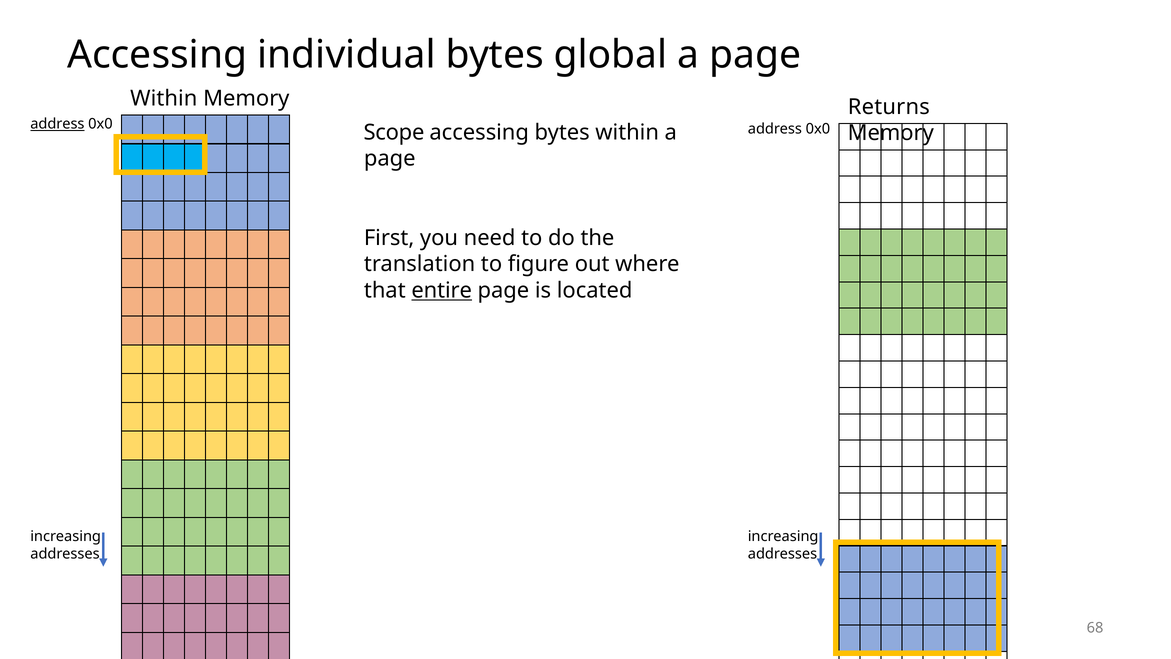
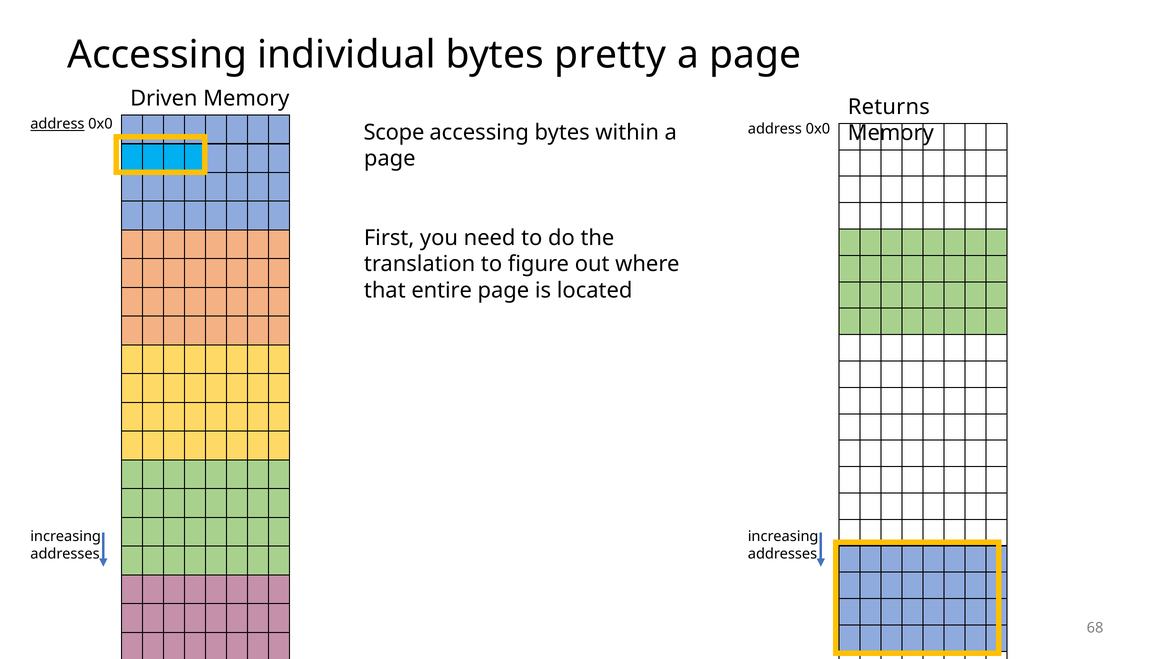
global: global -> pretty
Within at (164, 98): Within -> Driven
entire underline: present -> none
